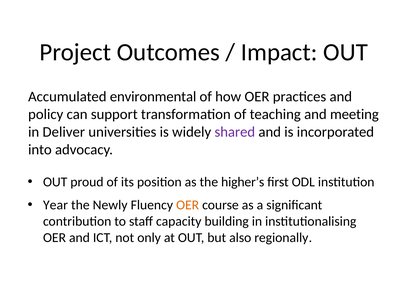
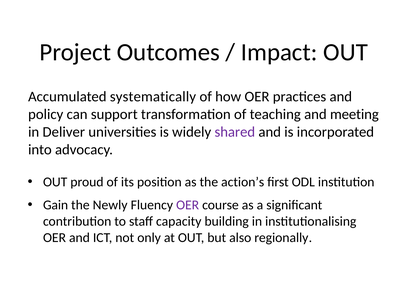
environmental: environmental -> systematically
higher’s: higher’s -> action’s
Year: Year -> Gain
OER at (188, 205) colour: orange -> purple
